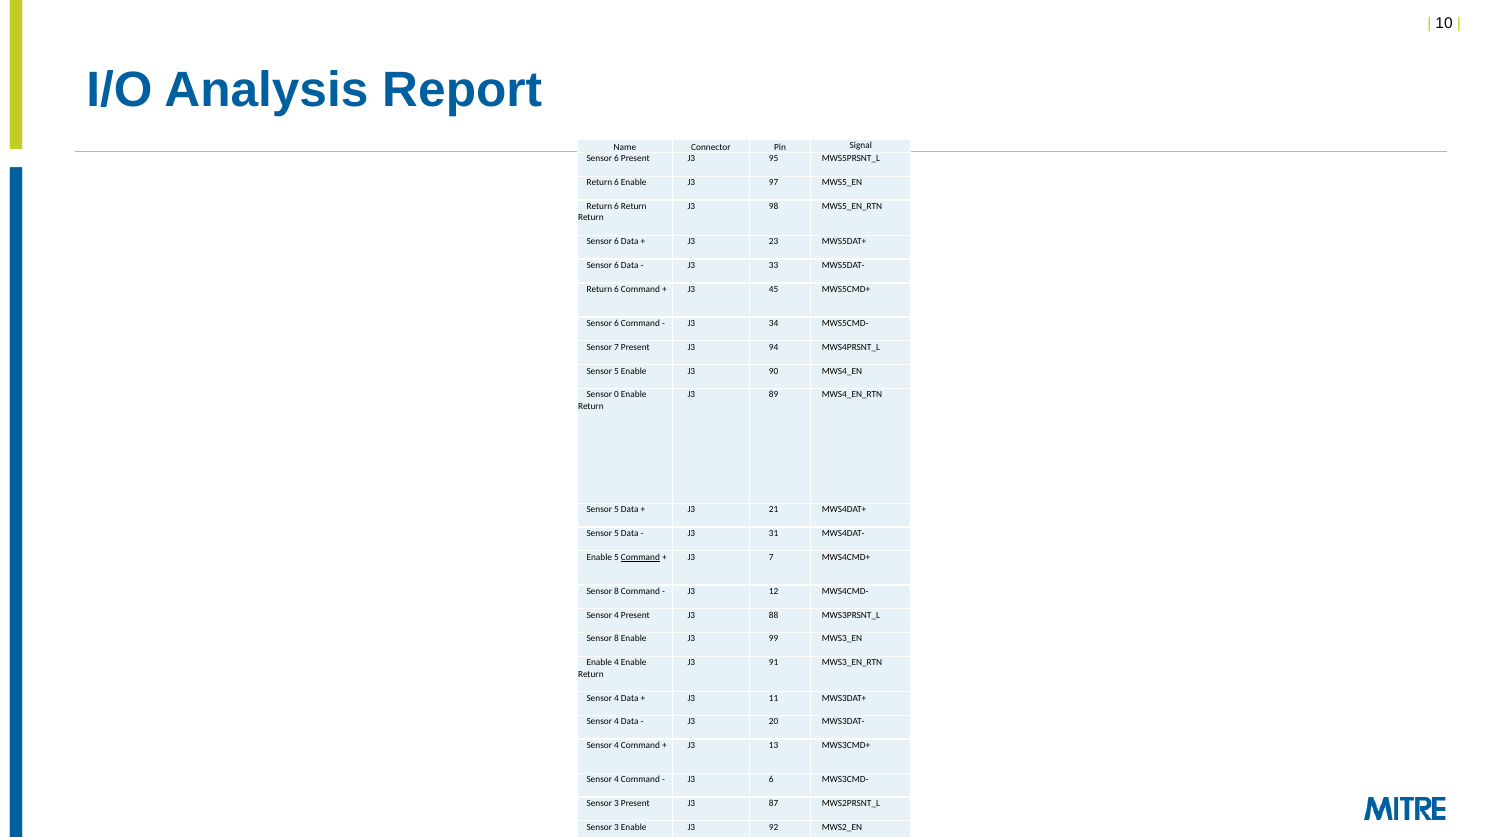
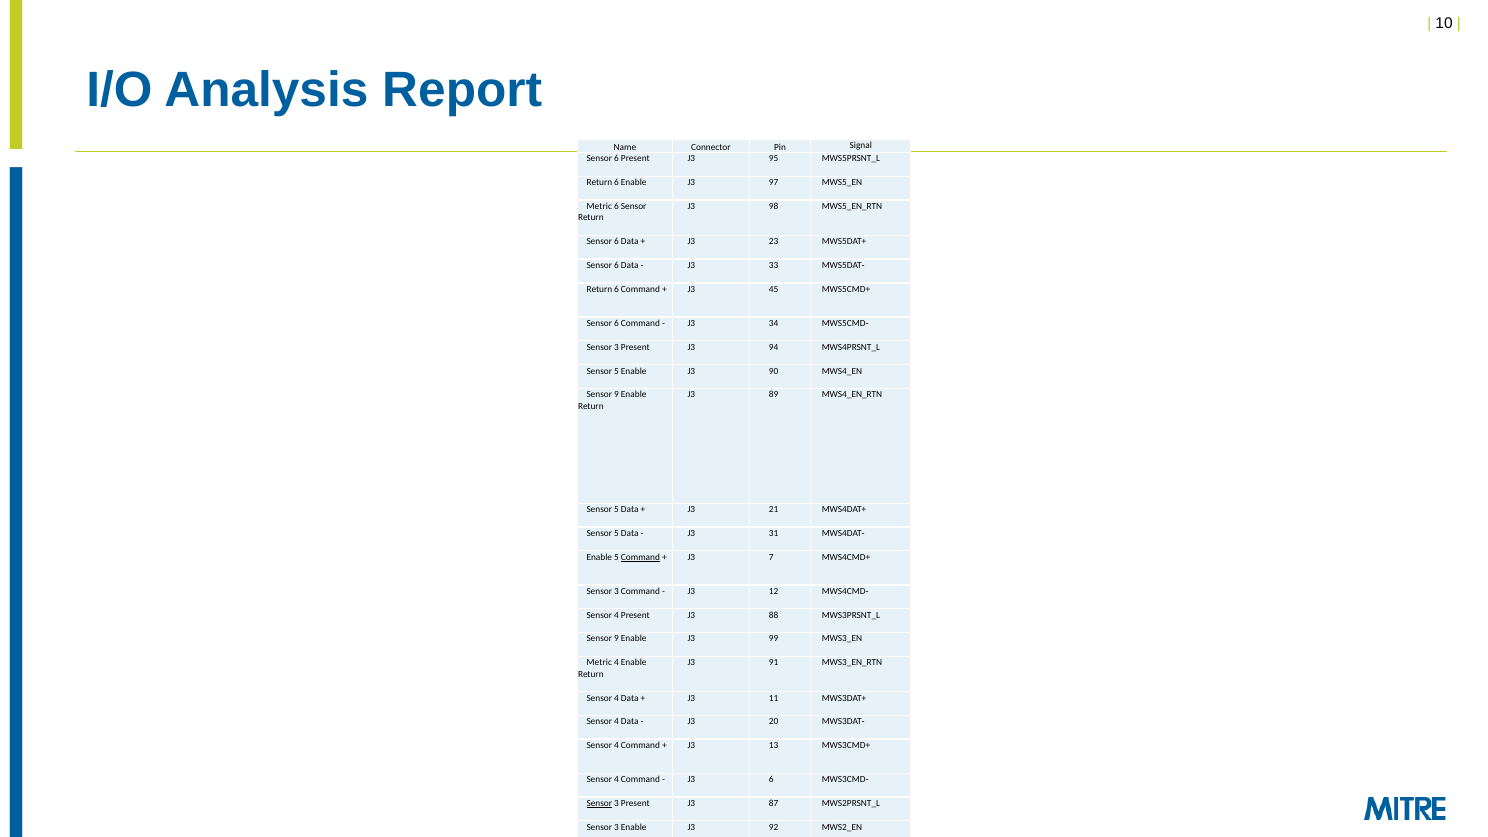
Return at (599, 206): Return -> Metric
6 Return: Return -> Sensor
7 at (616, 347): 7 -> 3
0 at (616, 395): 0 -> 9
8 at (616, 591): 8 -> 3
8 at (616, 639): 8 -> 9
Enable at (599, 663): Enable -> Metric
Sensor at (599, 803) underline: none -> present
